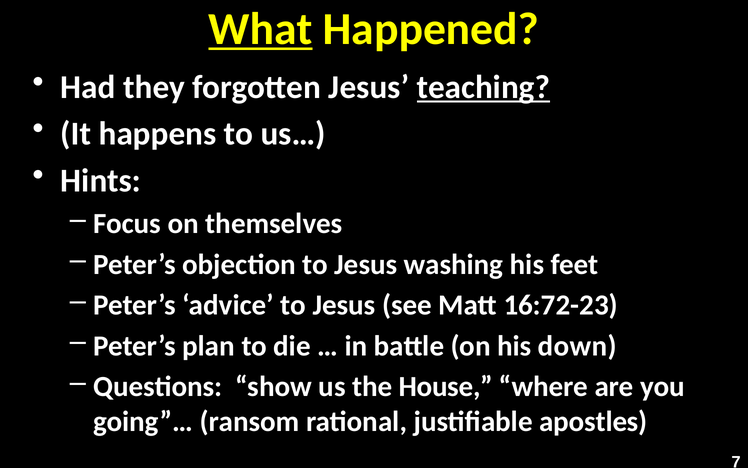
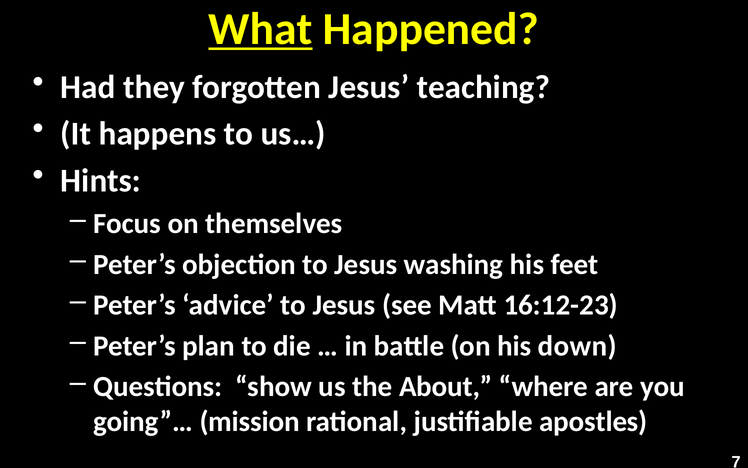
teaching underline: present -> none
16:72-23: 16:72-23 -> 16:12-23
House: House -> About
ransom: ransom -> mission
